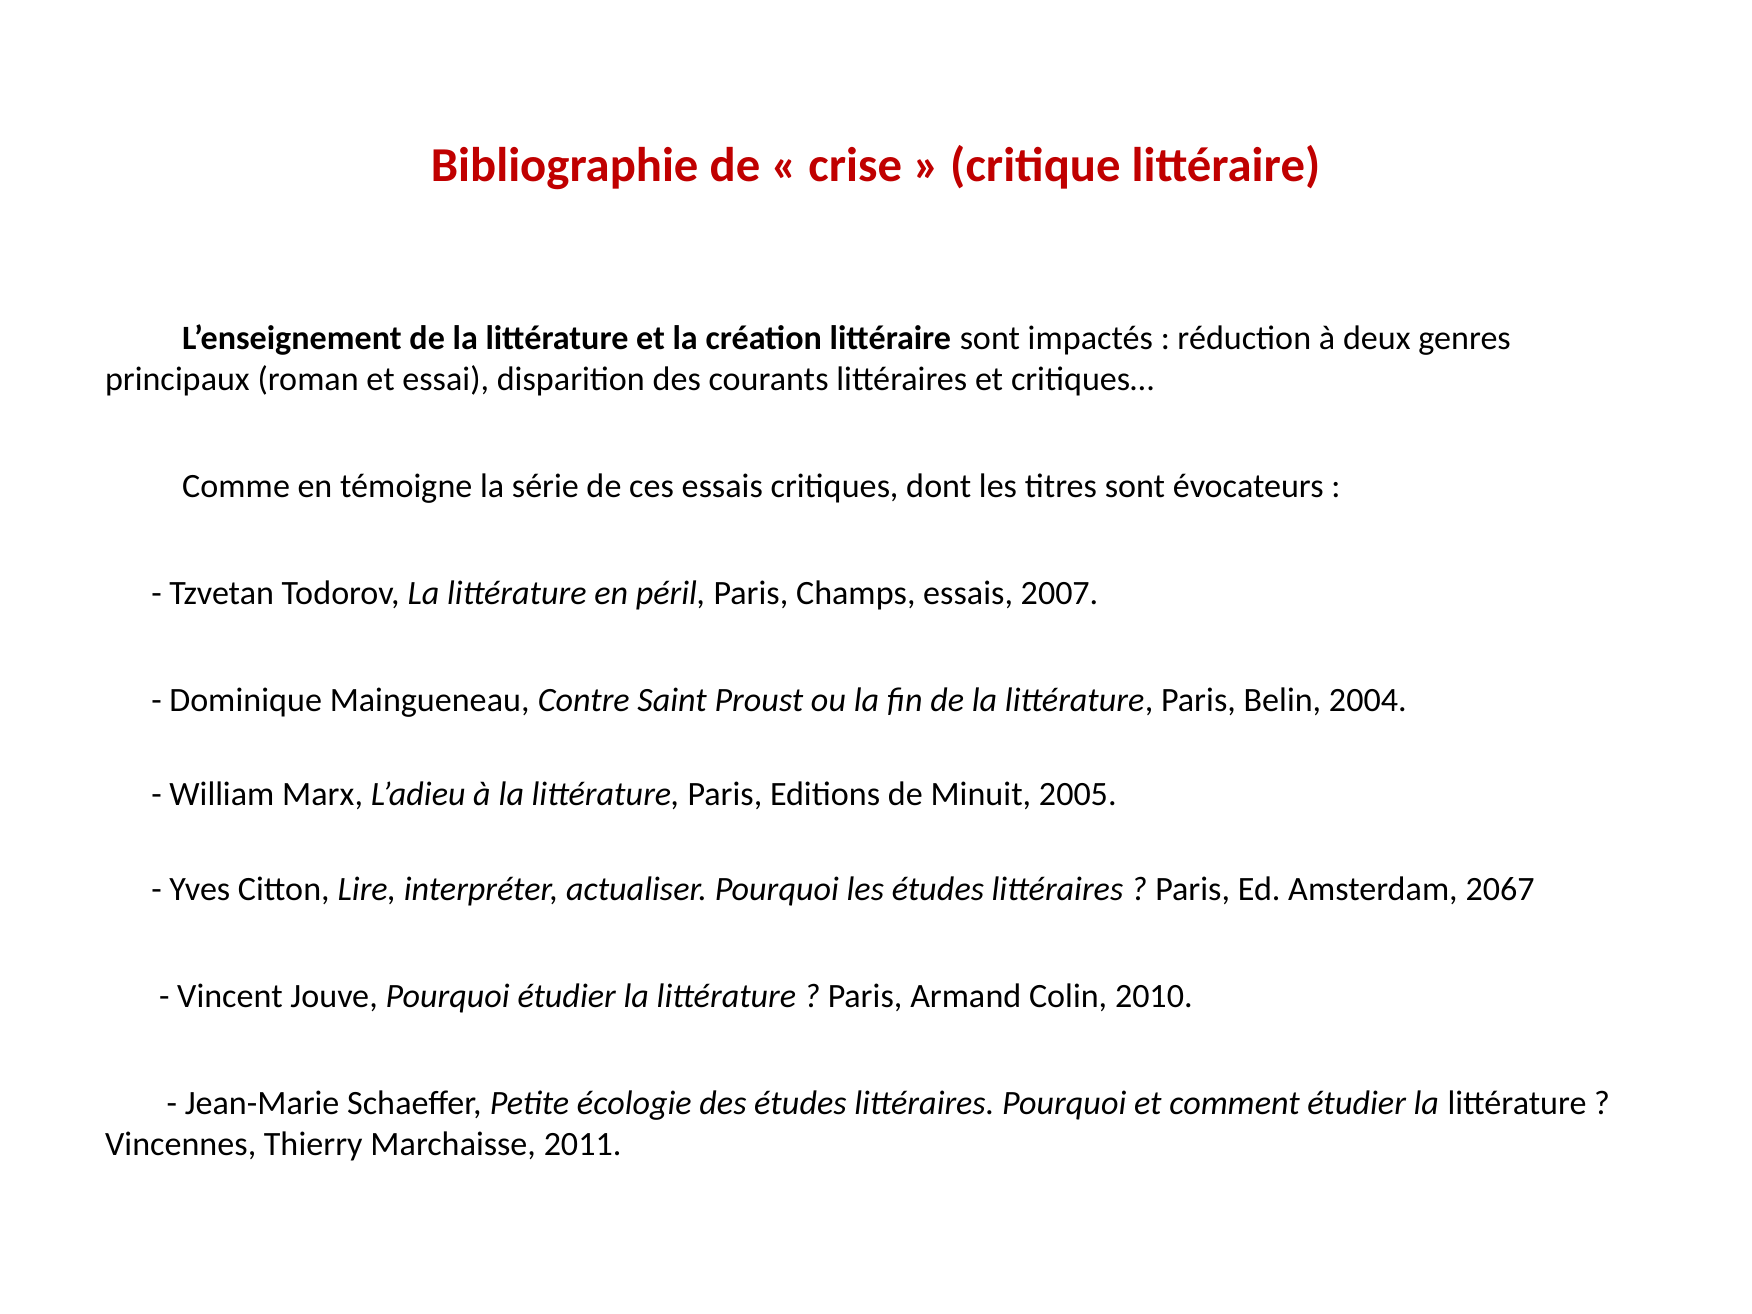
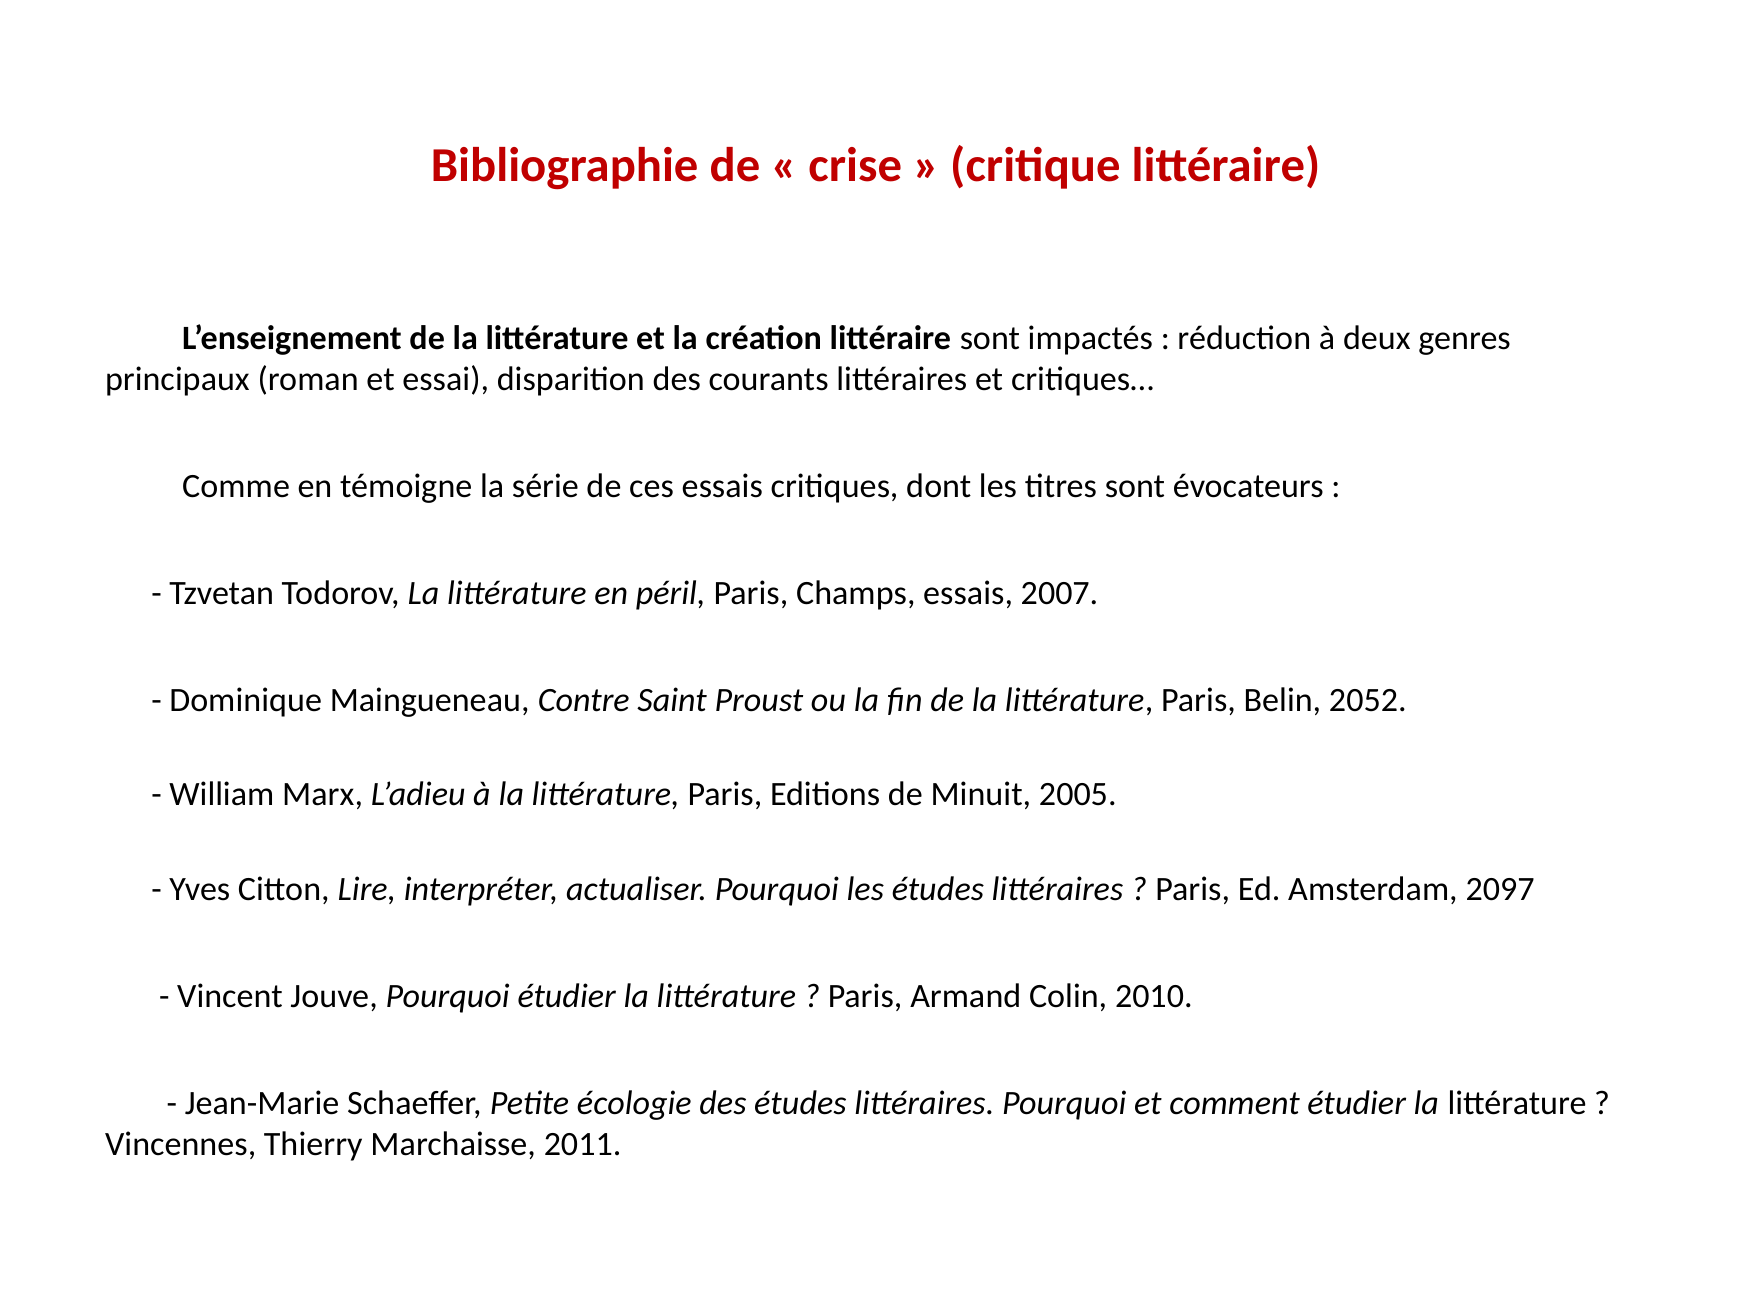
2004: 2004 -> 2052
2067: 2067 -> 2097
